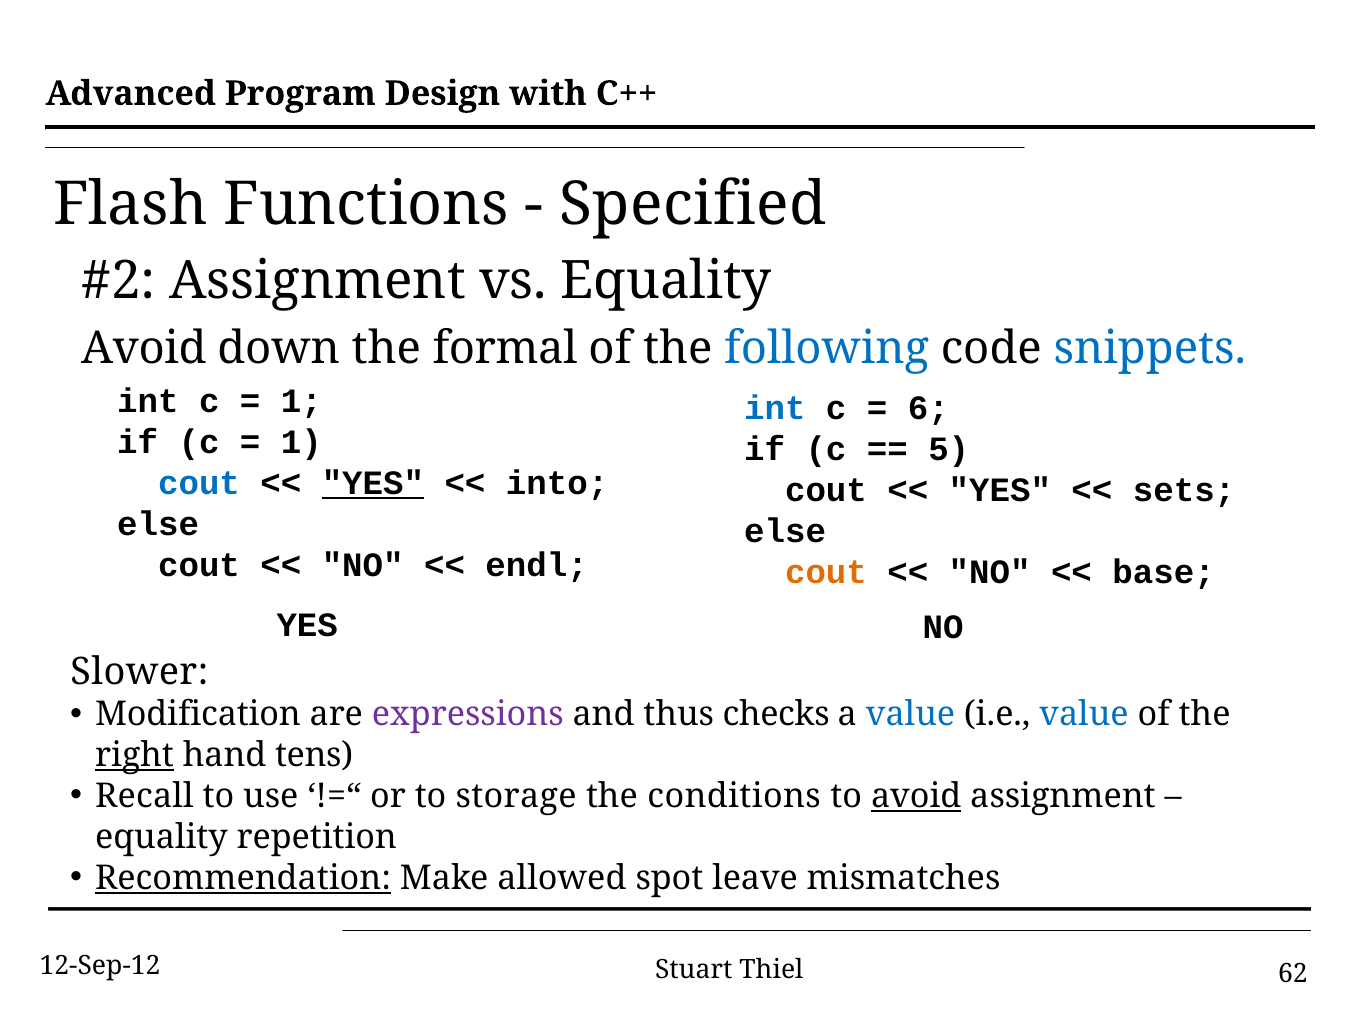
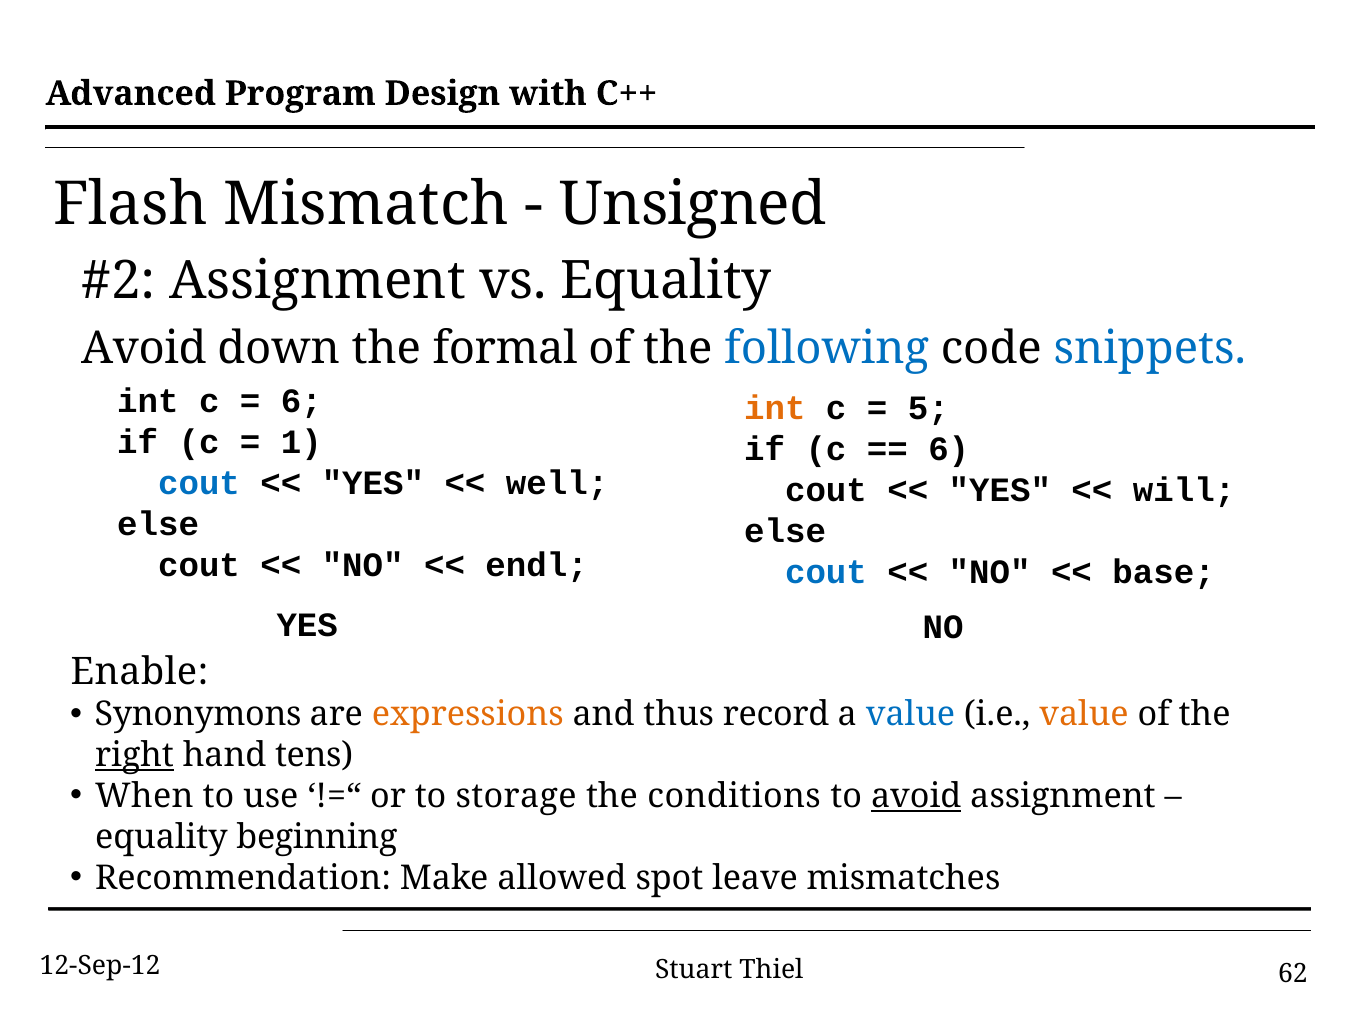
Functions: Functions -> Mismatch
Specified: Specified -> Unsigned
1 at (301, 401): 1 -> 6
int at (775, 408) colour: blue -> orange
6: 6 -> 5
5 at (949, 449): 5 -> 6
YES at (373, 483) underline: present -> none
into: into -> well
sets: sets -> will
cout at (826, 572) colour: orange -> blue
Slower: Slower -> Enable
Modification: Modification -> Synonymons
expressions colour: purple -> orange
checks: checks -> record
value at (1084, 715) colour: blue -> orange
Recall: Recall -> When
repetition: repetition -> beginning
Recommendation underline: present -> none
